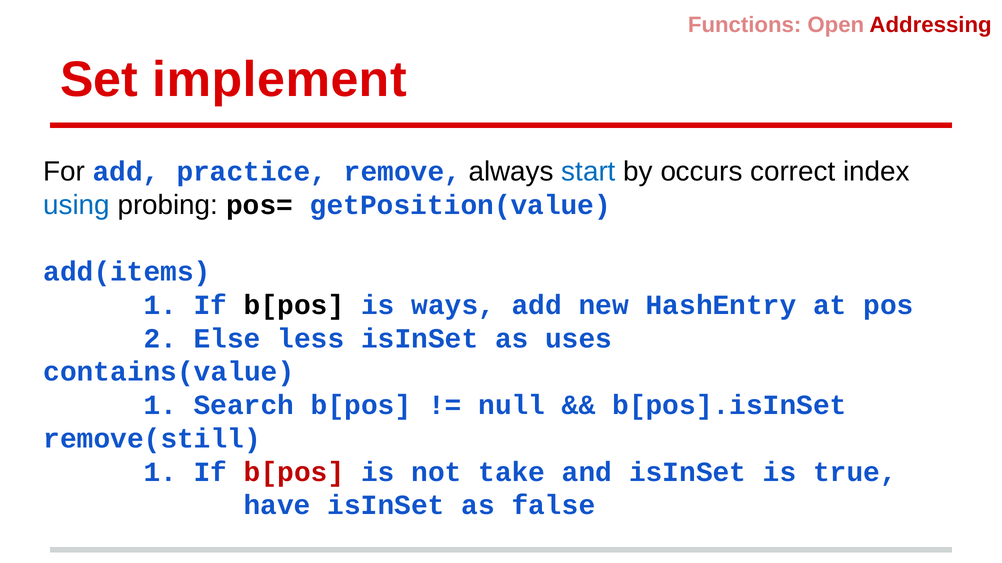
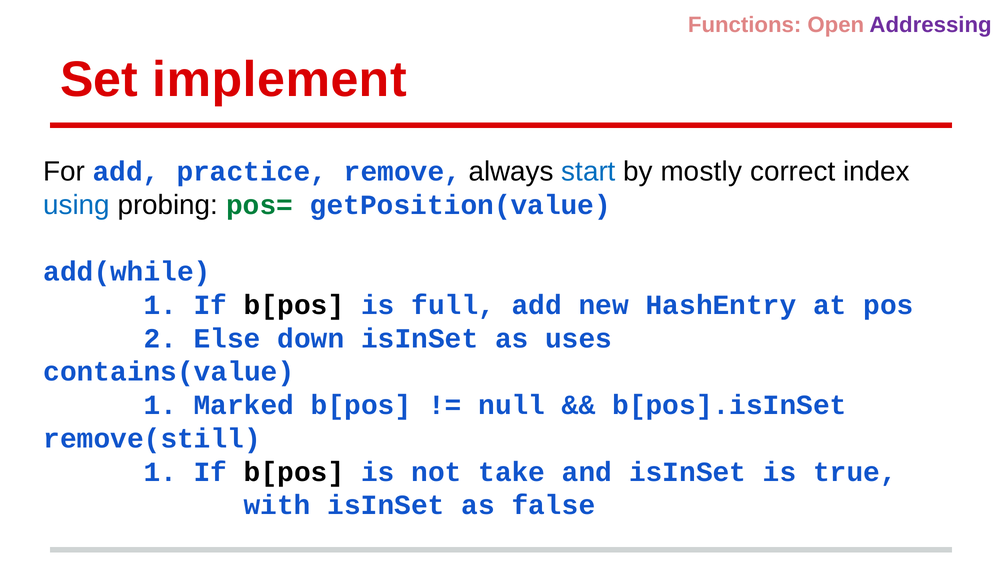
Addressing colour: red -> purple
occurs: occurs -> mostly
pos= colour: black -> green
add(items: add(items -> add(while
ways: ways -> full
less: less -> down
Search: Search -> Marked
b[pos at (294, 472) colour: red -> black
have: have -> with
